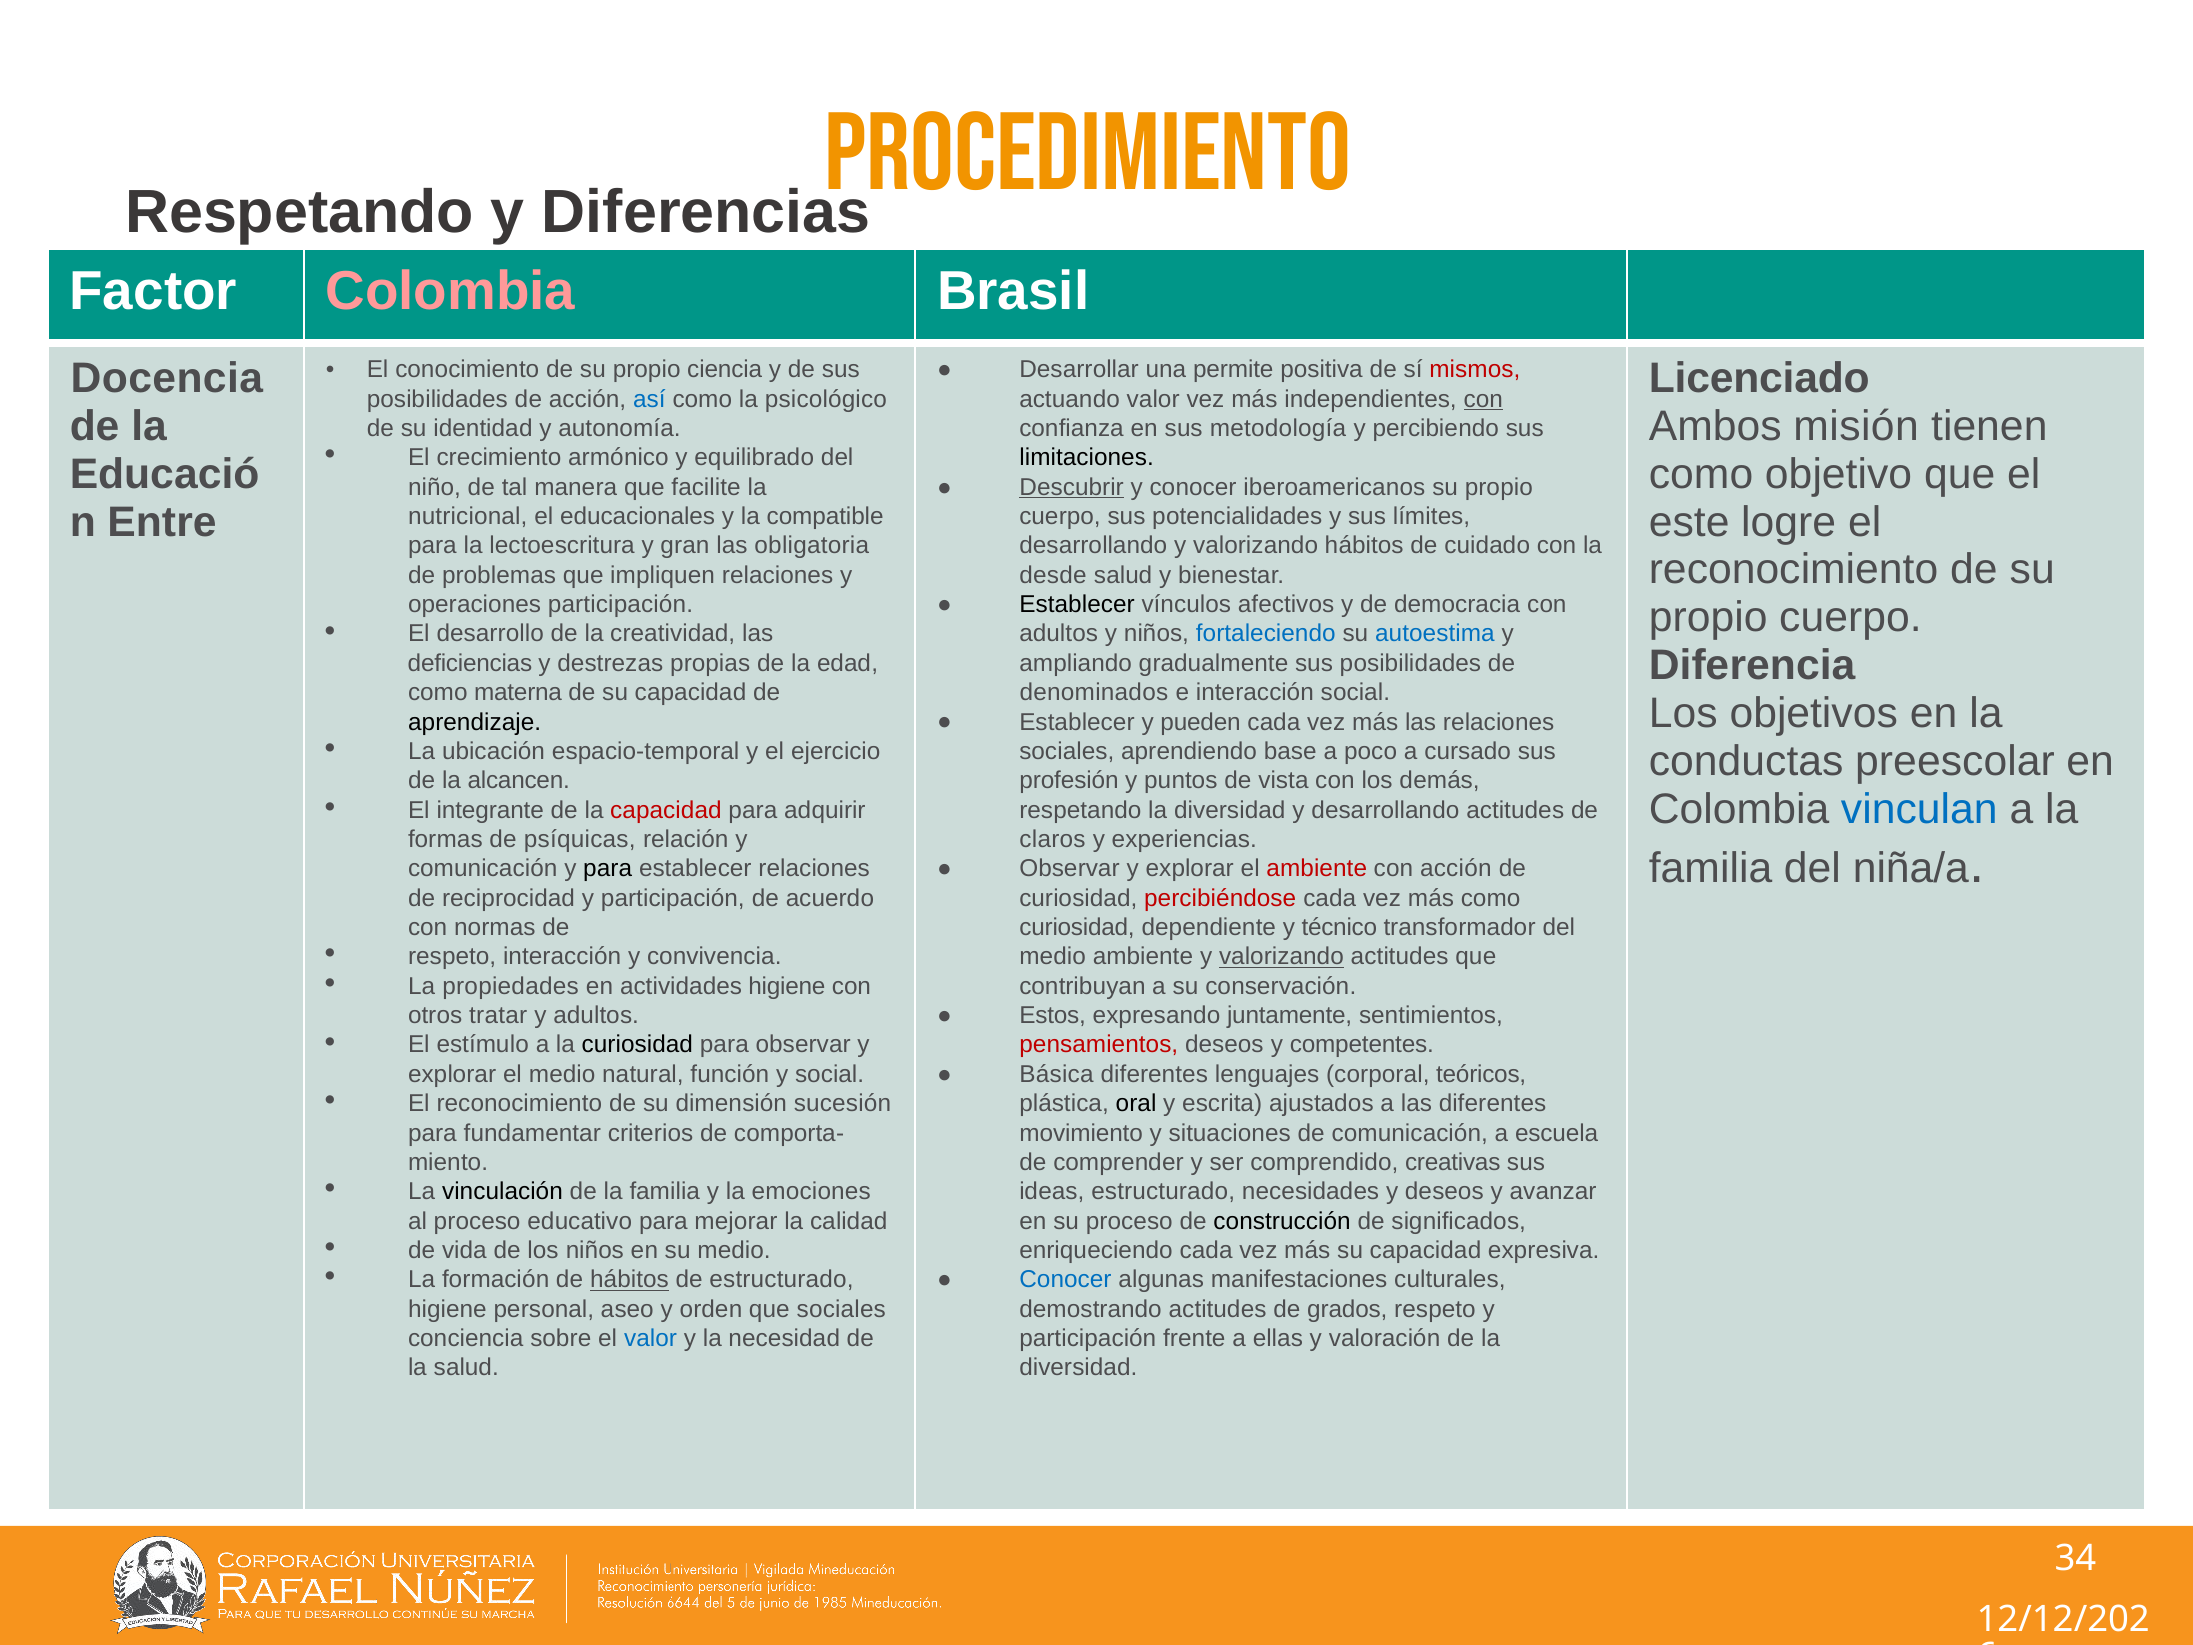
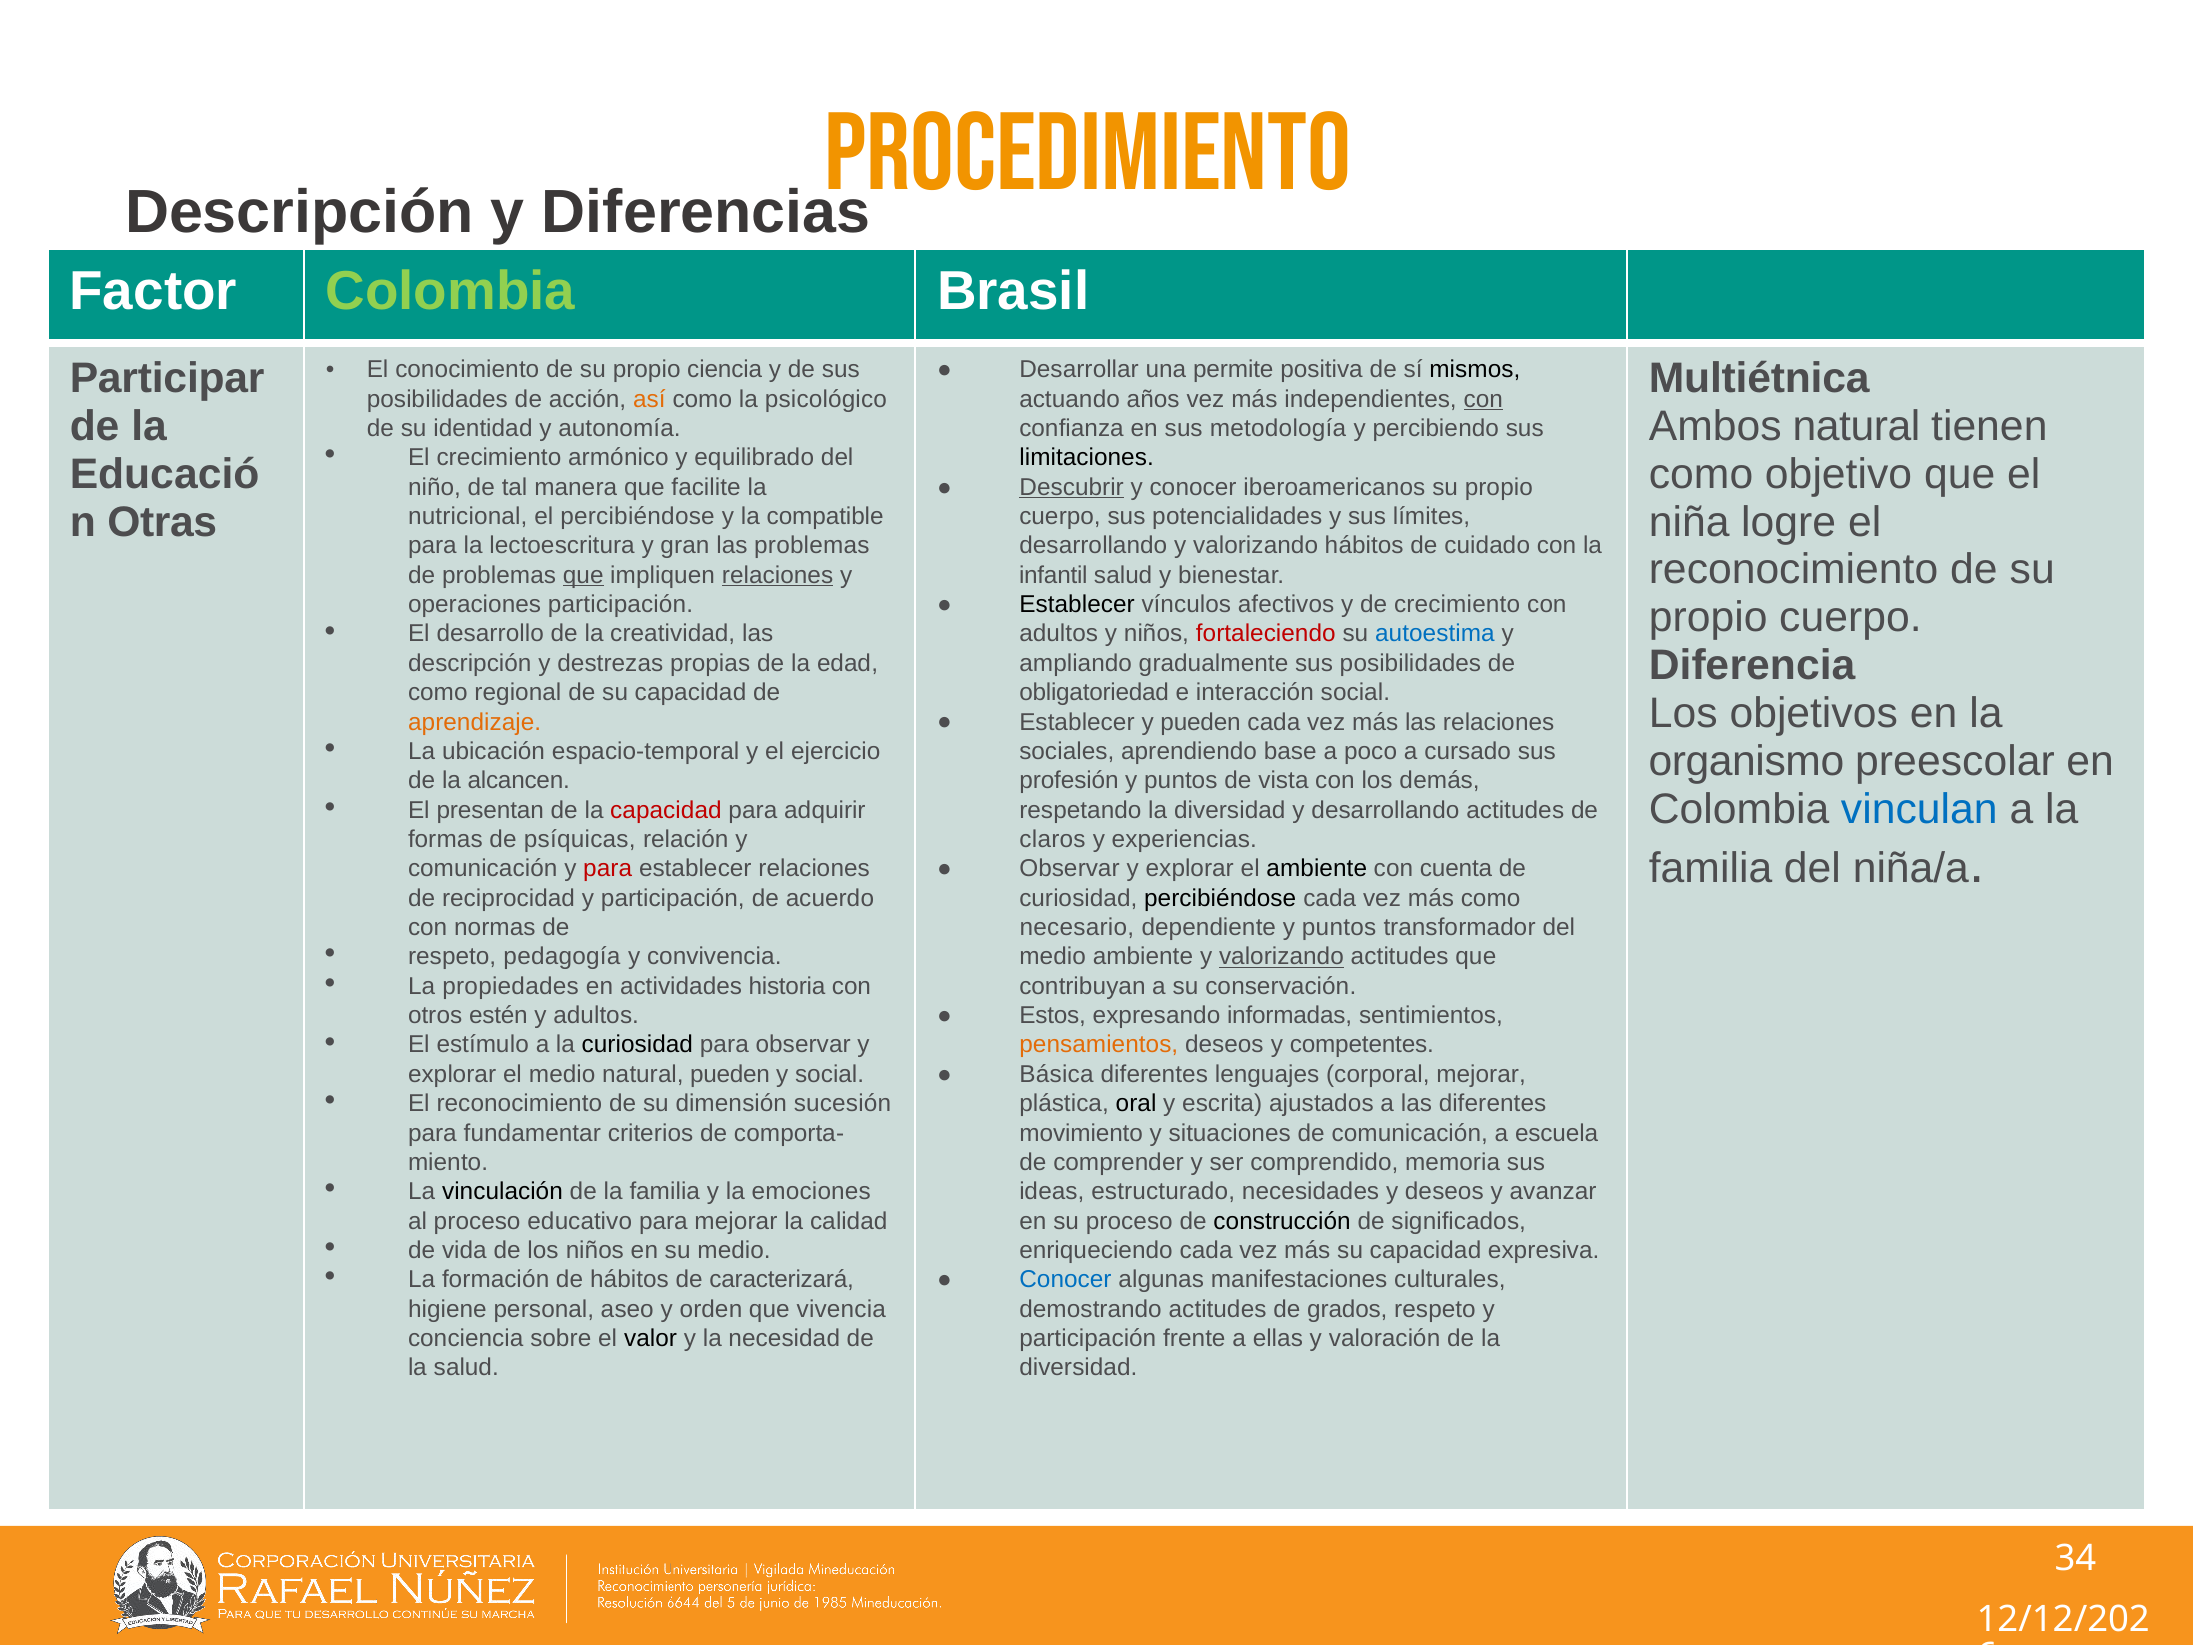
Respetando at (300, 213): Respetando -> Descripción
Colombia at (451, 291) colour: pink -> light green
Docencia: Docencia -> Participar
mismos colour: red -> black
Licenciado: Licenciado -> Multiétnica
así colour: blue -> orange
actuando valor: valor -> años
Ambos misión: misión -> natural
Entre: Entre -> Otras
este: este -> niña
el educacionales: educacionales -> percibiéndose
las obligatoria: obligatoria -> problemas
que at (583, 575) underline: none -> present
relaciones at (778, 575) underline: none -> present
desde: desde -> infantil
de democracia: democracia -> crecimiento
fortaleciendo colour: blue -> red
deficiencias at (470, 663): deficiencias -> descripción
materna: materna -> regional
denominados: denominados -> obligatoriedad
aprendizaje colour: black -> orange
conductas: conductas -> organismo
integrante: integrante -> presentan
para at (608, 869) colour: black -> red
ambiente at (1317, 869) colour: red -> black
con acción: acción -> cuenta
percibiéndose at (1220, 898) colour: red -> black
curiosidad at (1077, 927): curiosidad -> necesario
dependiente y técnico: técnico -> puntos
respeto interacción: interacción -> pedagogía
actividades higiene: higiene -> historia
tratar: tratar -> estén
juntamente: juntamente -> informadas
pensamientos colour: red -> orange
natural función: función -> pueden
corporal teóricos: teóricos -> mejorar
creativas: creativas -> memoria
hábitos at (629, 1280) underline: present -> none
de estructurado: estructurado -> caracterizará
que sociales: sociales -> vivencia
valor at (651, 1338) colour: blue -> black
